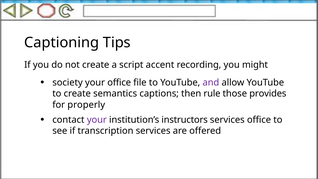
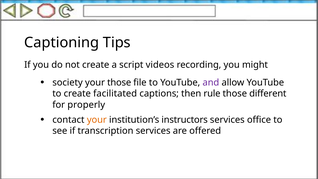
accent: accent -> videos
your office: office -> those
semantics: semantics -> facilitated
provides: provides -> different
your at (97, 120) colour: purple -> orange
